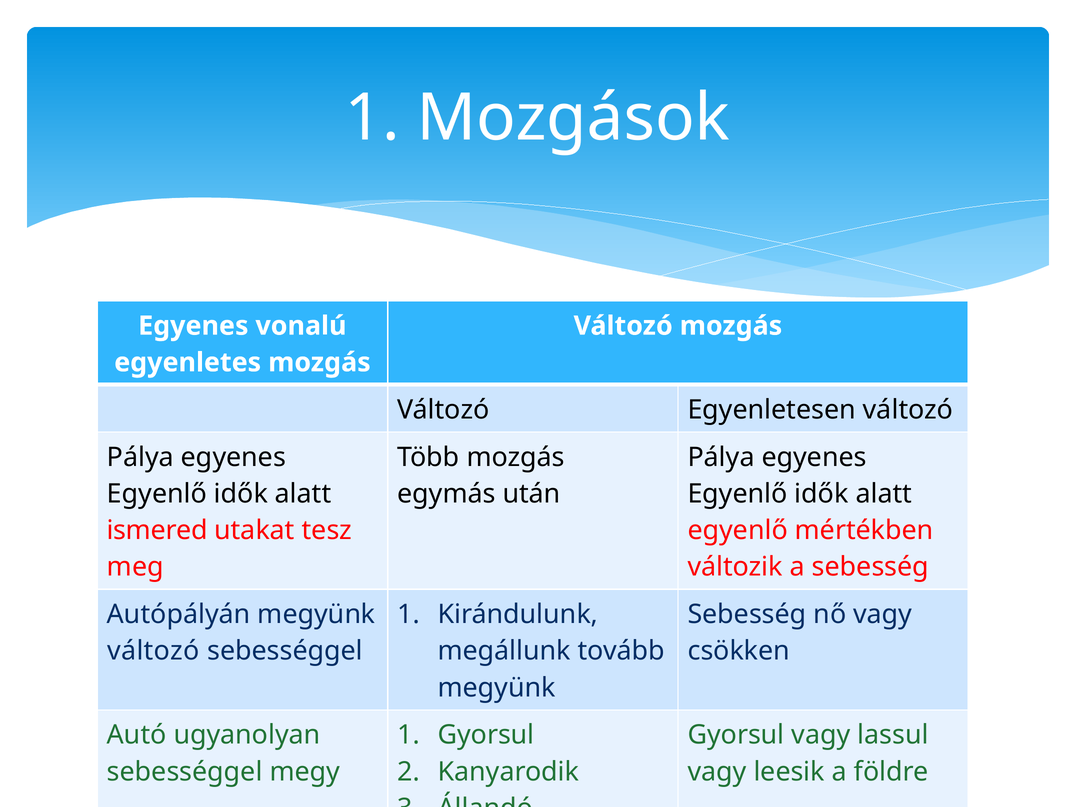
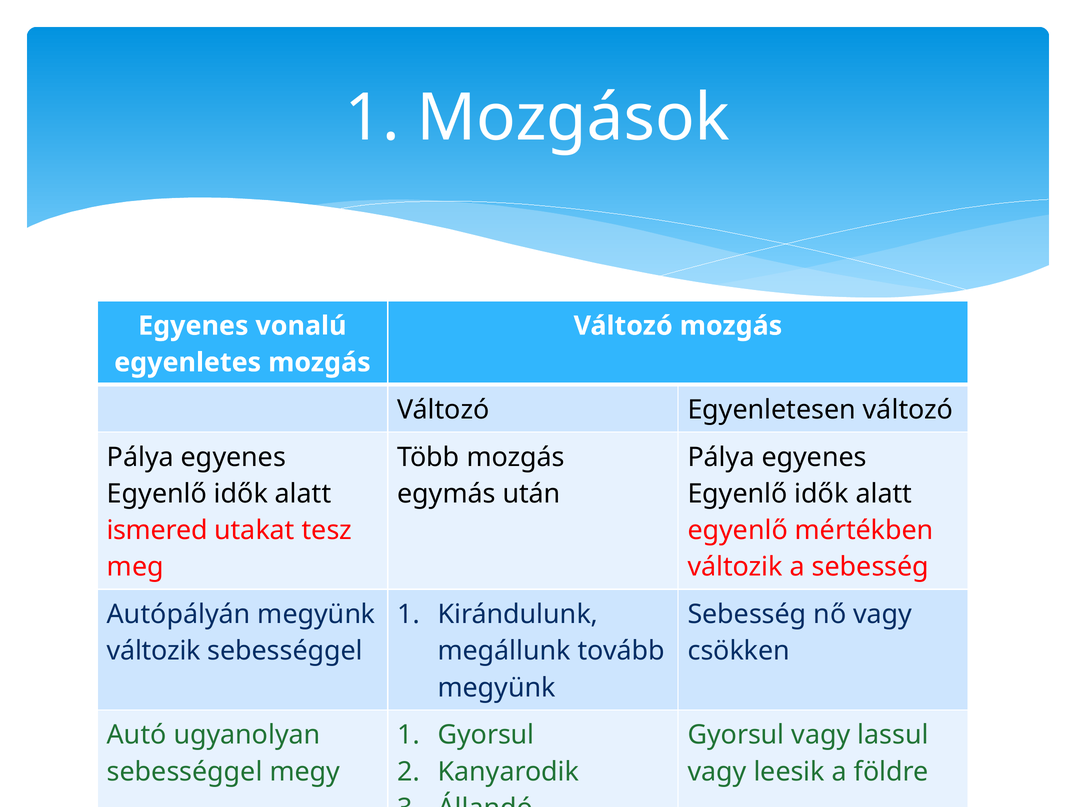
változó at (153, 650): változó -> változik
